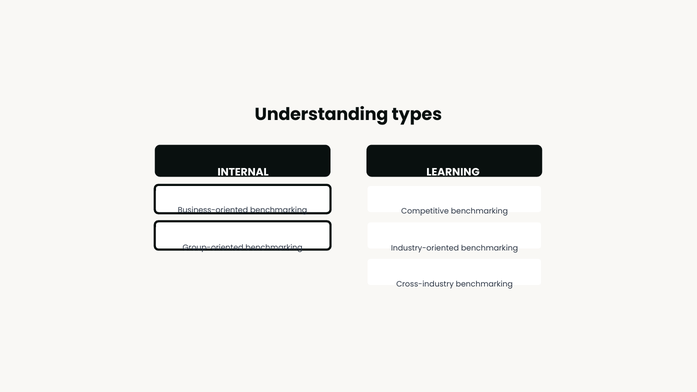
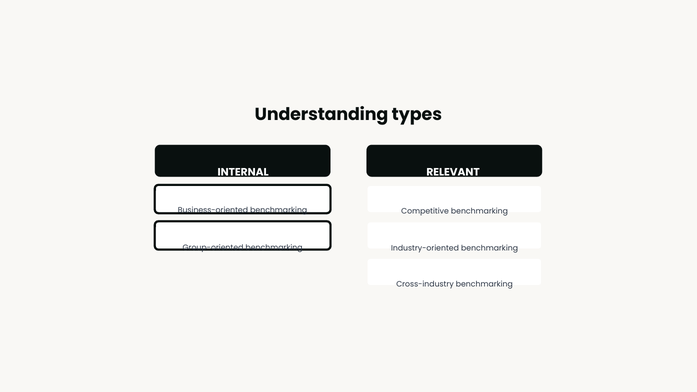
LEARNING: LEARNING -> RELEVANT
